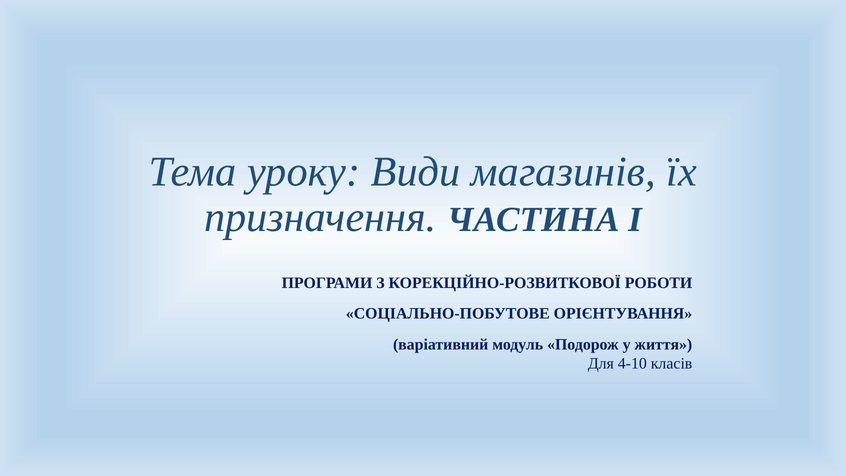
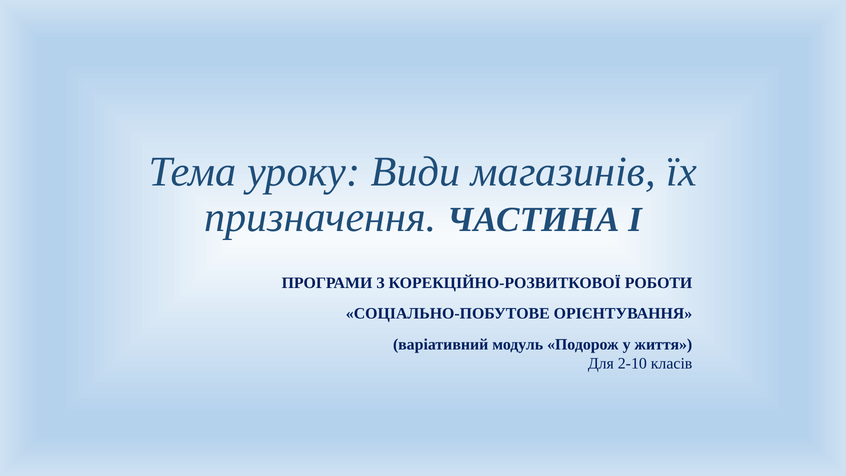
4-10: 4-10 -> 2-10
